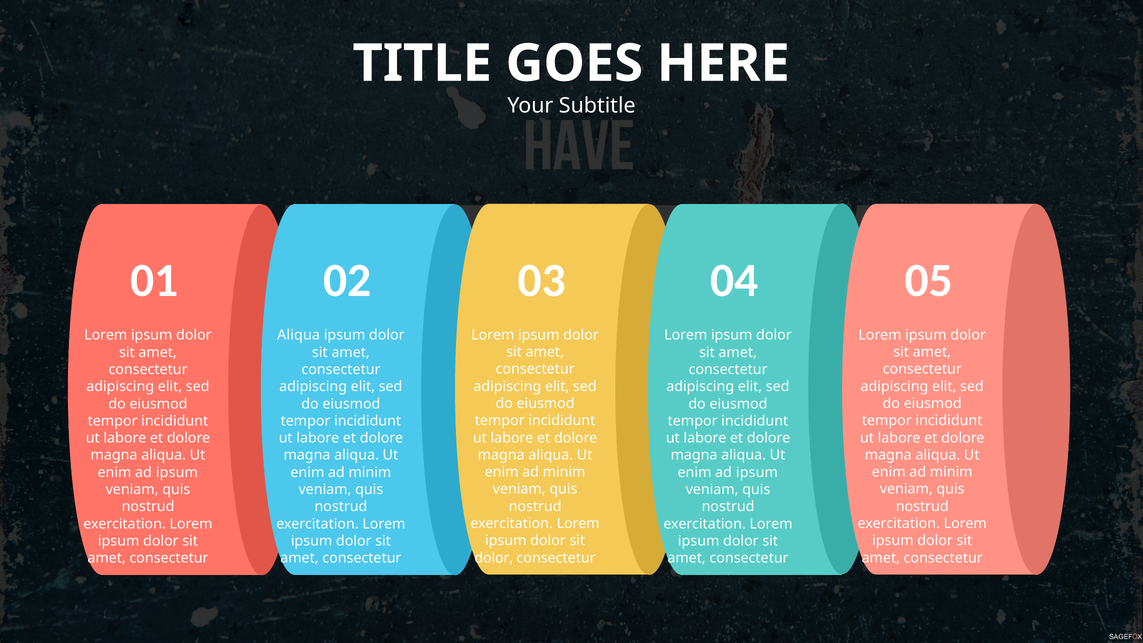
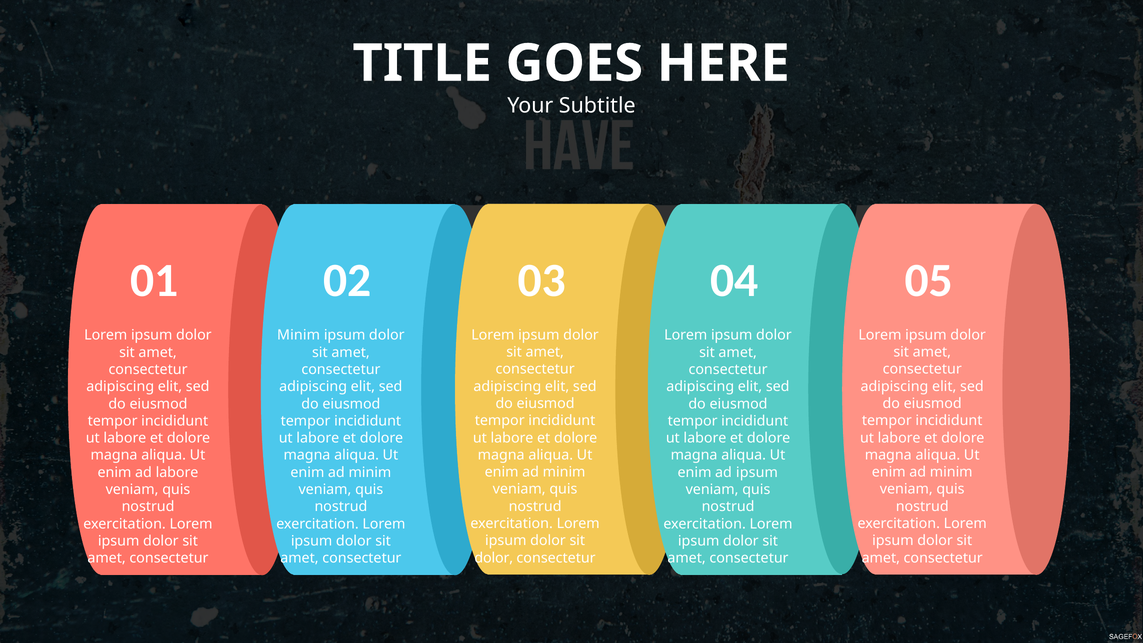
Aliqua at (299, 335): Aliqua -> Minim
ipsum at (177, 472): ipsum -> labore
